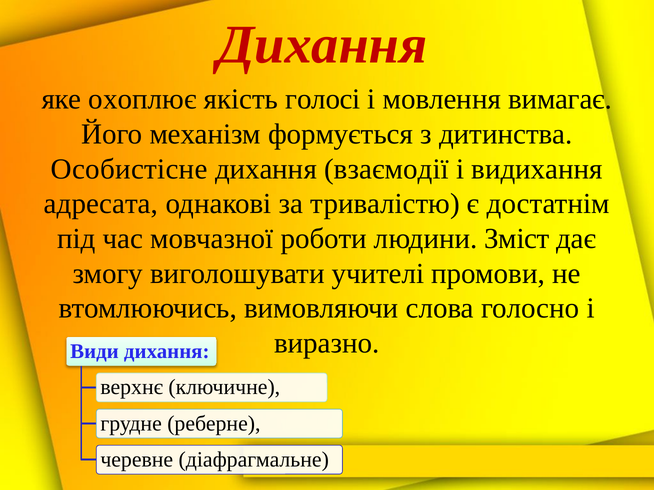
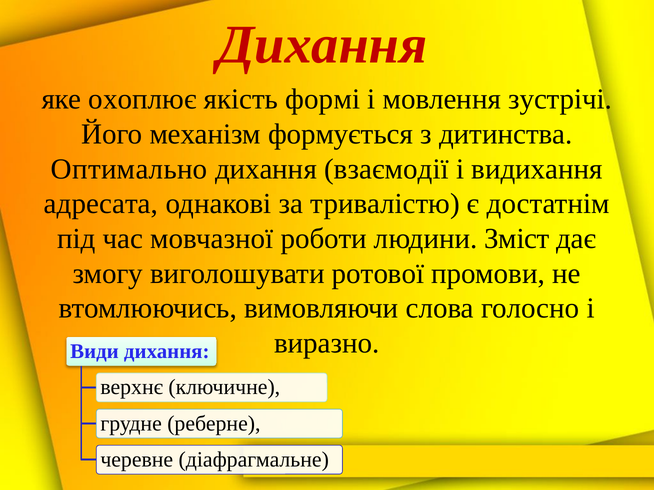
голосі: голосі -> формі
вимагає: вимагає -> зустрічі
Особистісне: Особистісне -> Оптимально
учителі: учителі -> ротової
